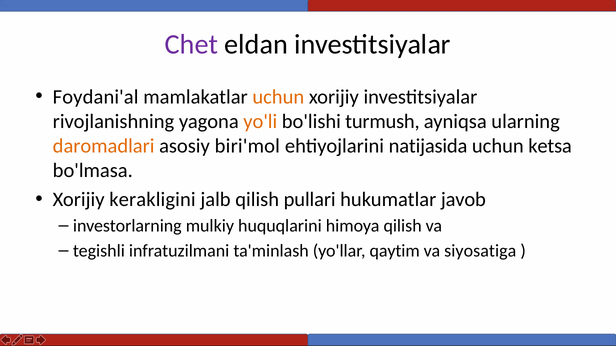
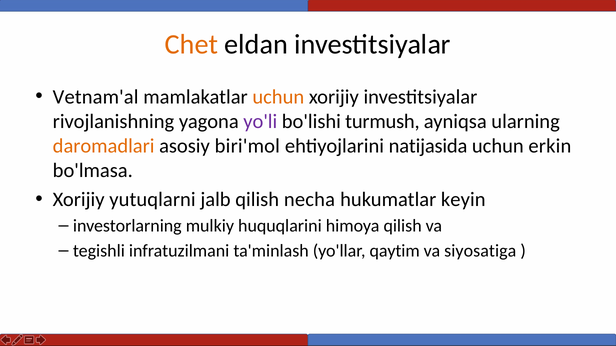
Chet colour: purple -> orange
Foydani'al: Foydani'al -> Vetnam'al
yo'li colour: orange -> purple
ketsa: ketsa -> erkin
kerakligini: kerakligini -> yutuqlarni
pullari: pullari -> necha
javob: javob -> keyin
